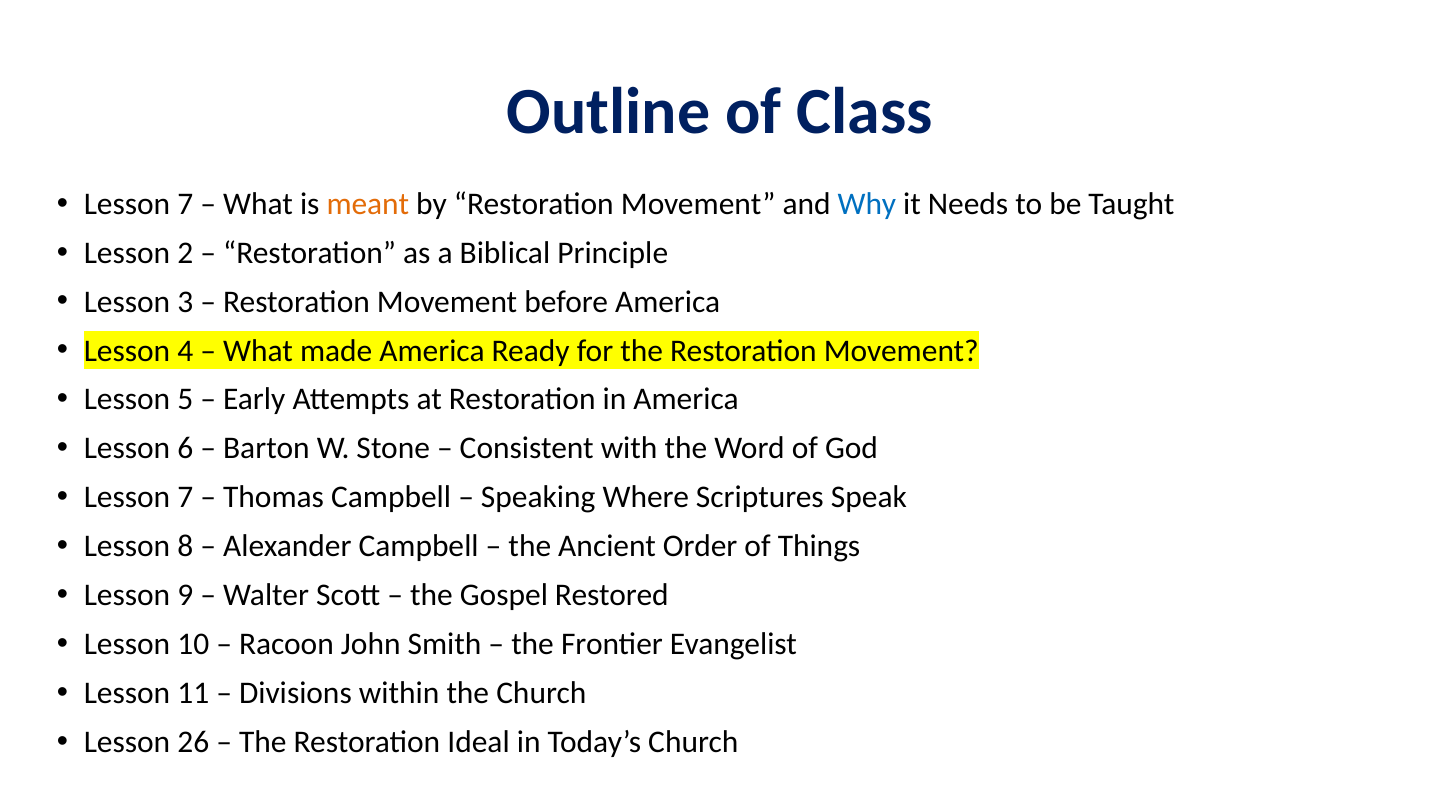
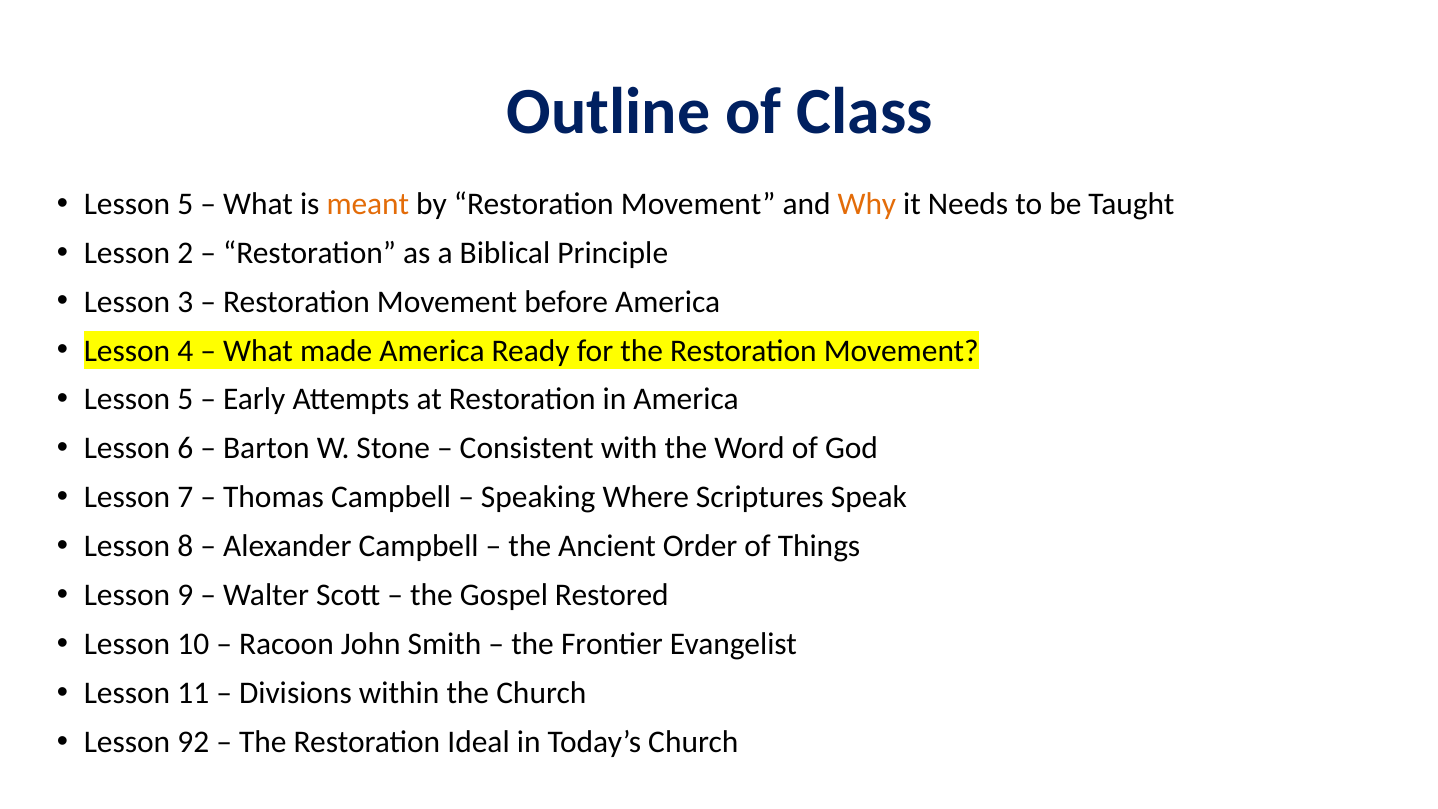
7 at (185, 204): 7 -> 5
Why colour: blue -> orange
26: 26 -> 92
